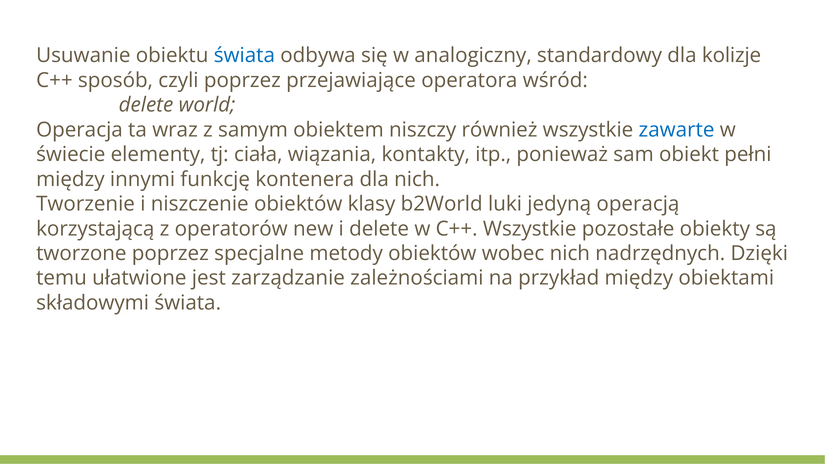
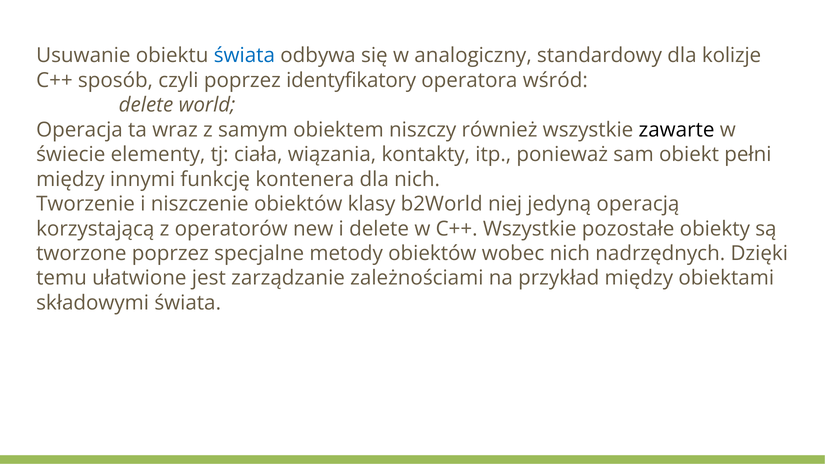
przejawiające: przejawiające -> identyfikatory
zawarte colour: blue -> black
luki: luki -> niej
